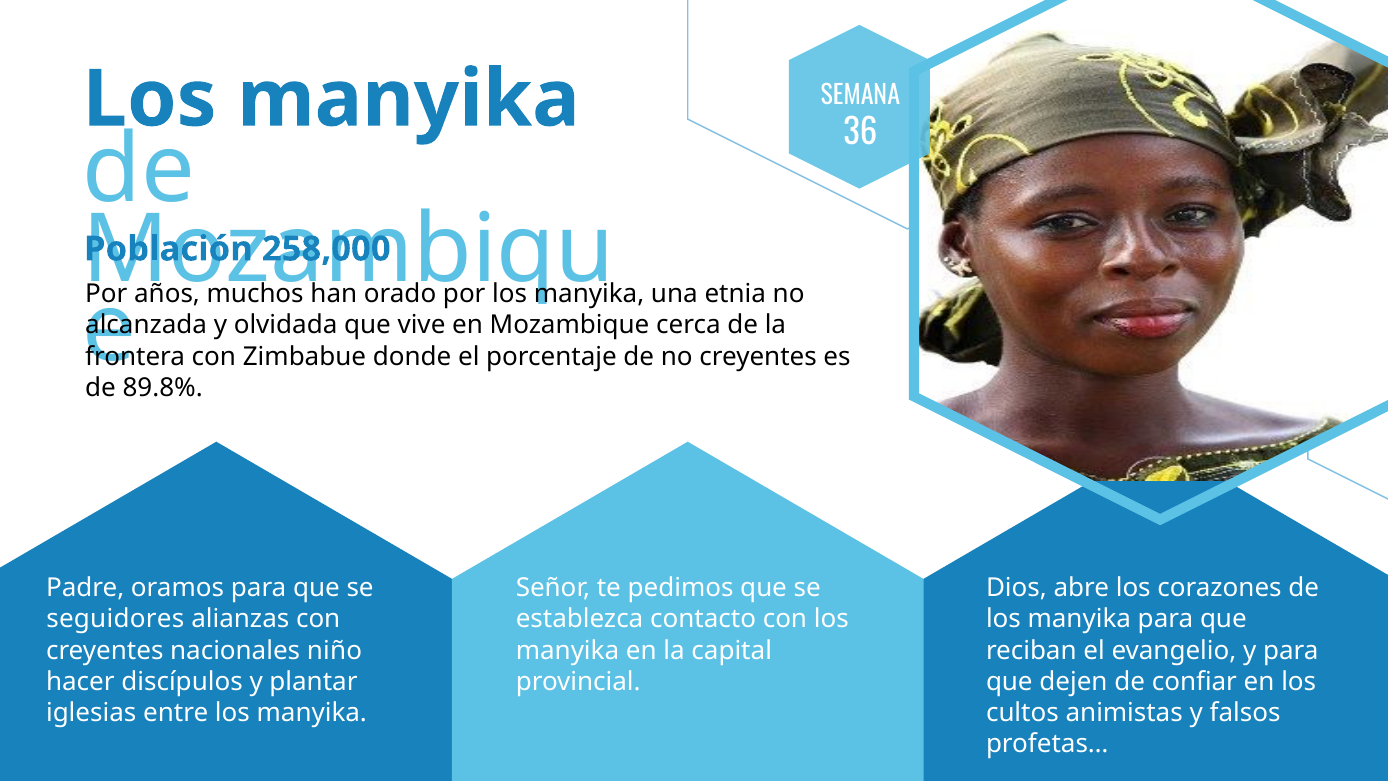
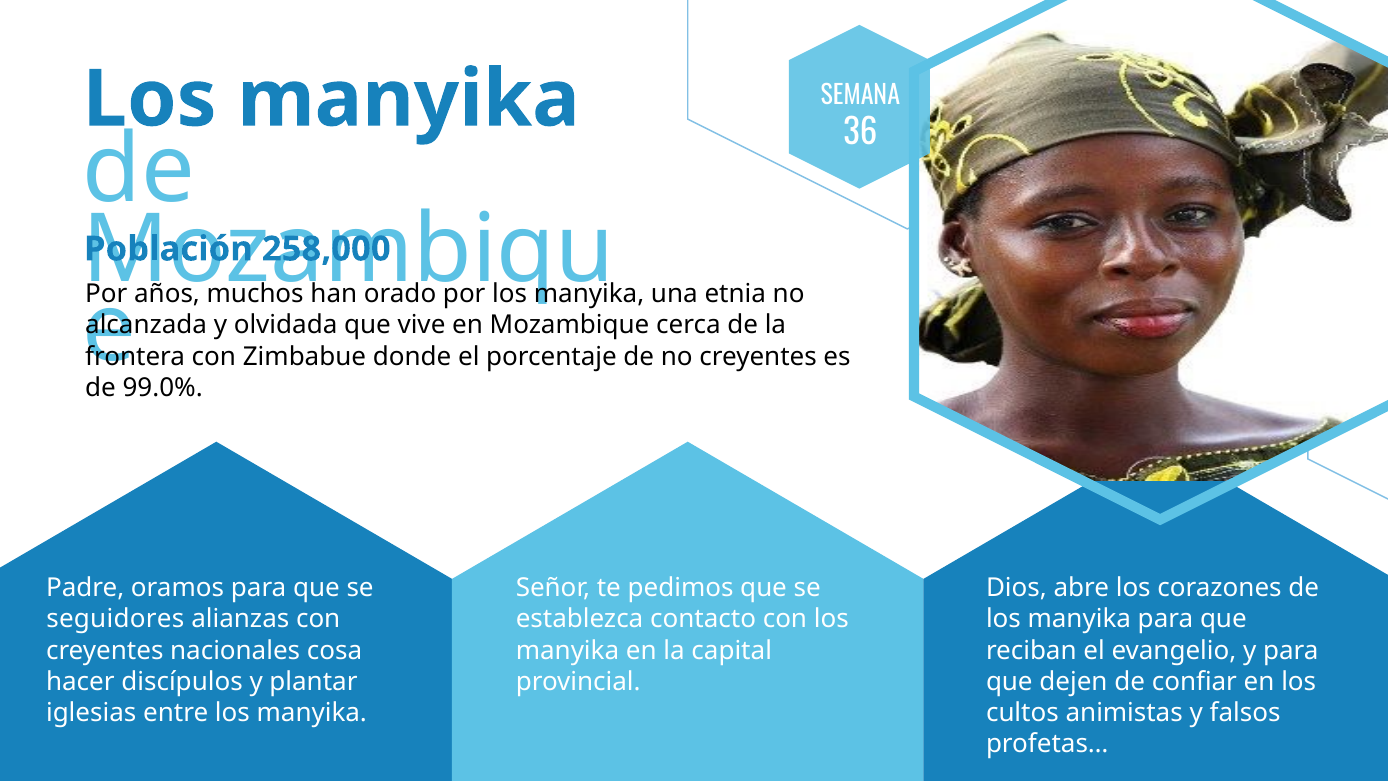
89.8%: 89.8% -> 99.0%
niño: niño -> cosa
